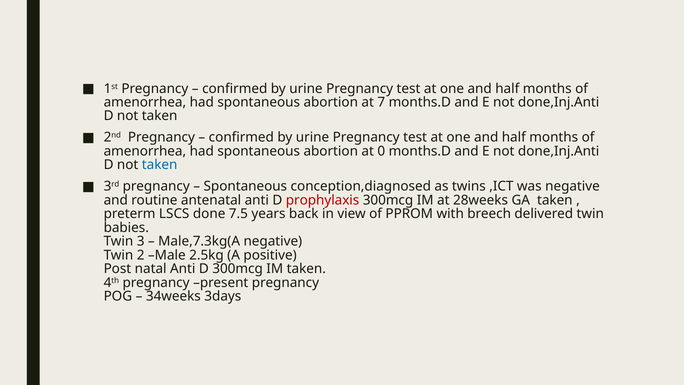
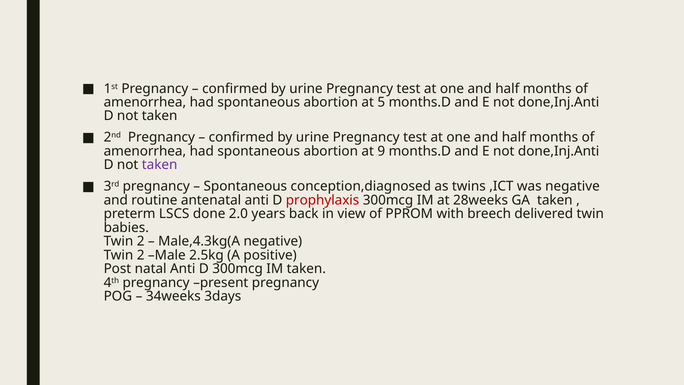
7: 7 -> 5
0: 0 -> 9
taken at (160, 165) colour: blue -> purple
7.5: 7.5 -> 2.0
3 at (141, 241): 3 -> 2
Male,7.3kg(A: Male,7.3kg(A -> Male,4.3kg(A
